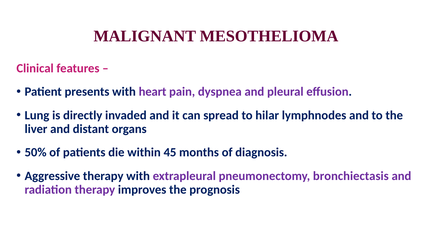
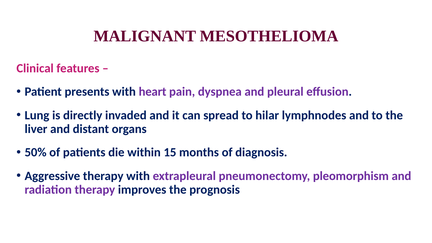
45: 45 -> 15
bronchiectasis: bronchiectasis -> pleomorphism
